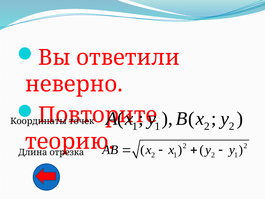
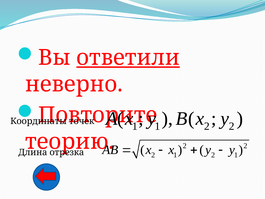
ответили underline: none -> present
